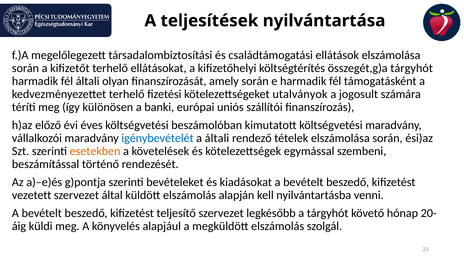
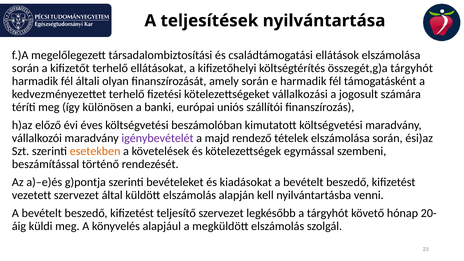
utalványok: utalványok -> vállalkozási
igénybevételét colour: blue -> purple
a általi: általi -> majd
